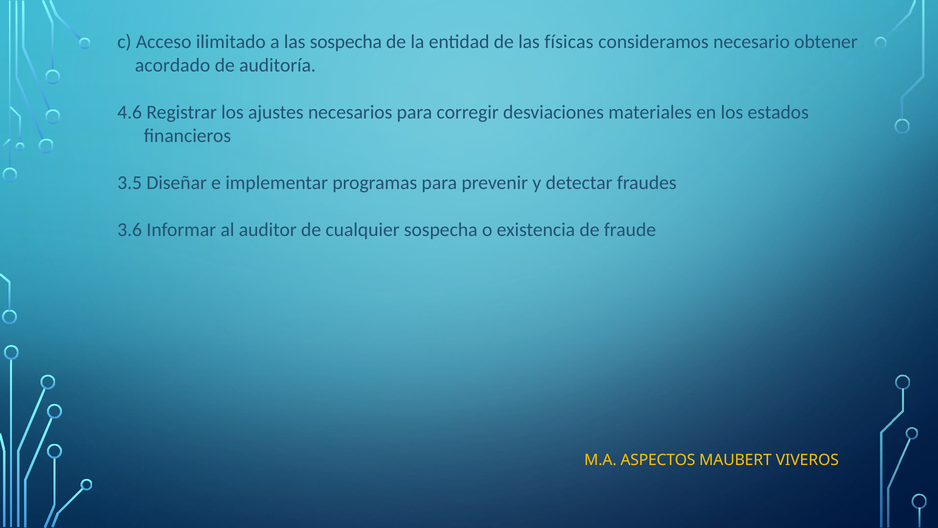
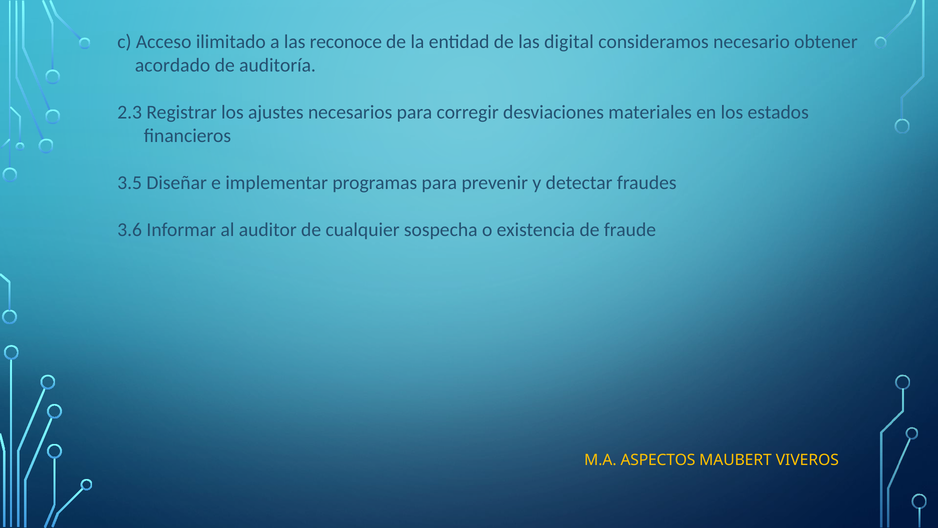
las sospecha: sospecha -> reconoce
físicas: físicas -> digital
4.6: 4.6 -> 2.3
